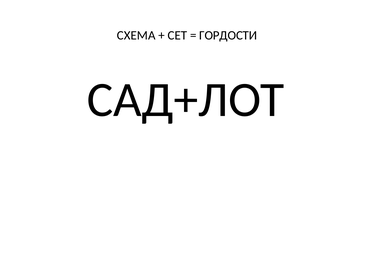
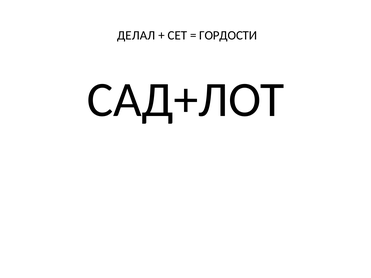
СХЕМА: СХЕМА -> ДЕЛАЛ
